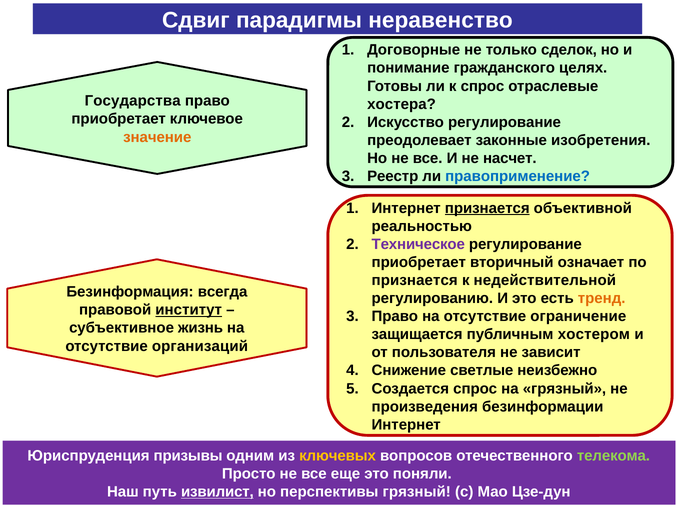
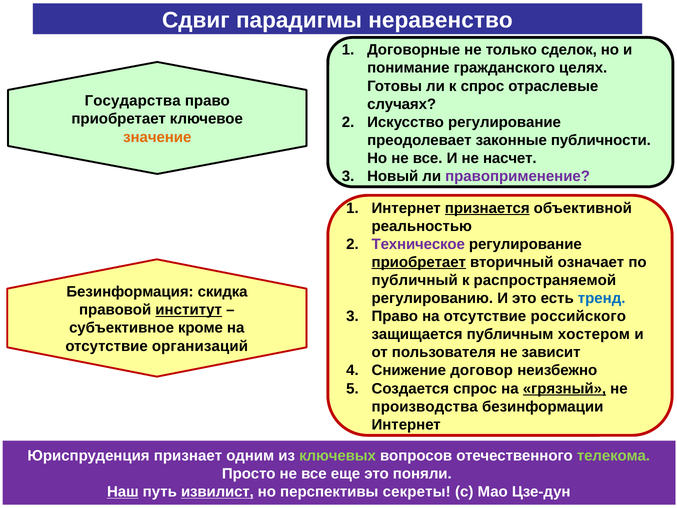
хостера: хостера -> случаях
изобретения: изобретения -> публичности
Реестр: Реестр -> Новый
правоприменение colour: blue -> purple
приобретает at (419, 262) underline: none -> present
признается at (415, 280): признается -> публичный
недействительной: недействительной -> распространяемой
всегда: всегда -> скидка
тренд colour: orange -> blue
ограничение: ограничение -> российского
жизнь: жизнь -> кроме
светлые: светлые -> договор
грязный at (564, 388) underline: none -> present
произведения: произведения -> производства
призывы: призывы -> признает
ключевых colour: yellow -> light green
Наш underline: none -> present
перспективы грязный: грязный -> секреты
